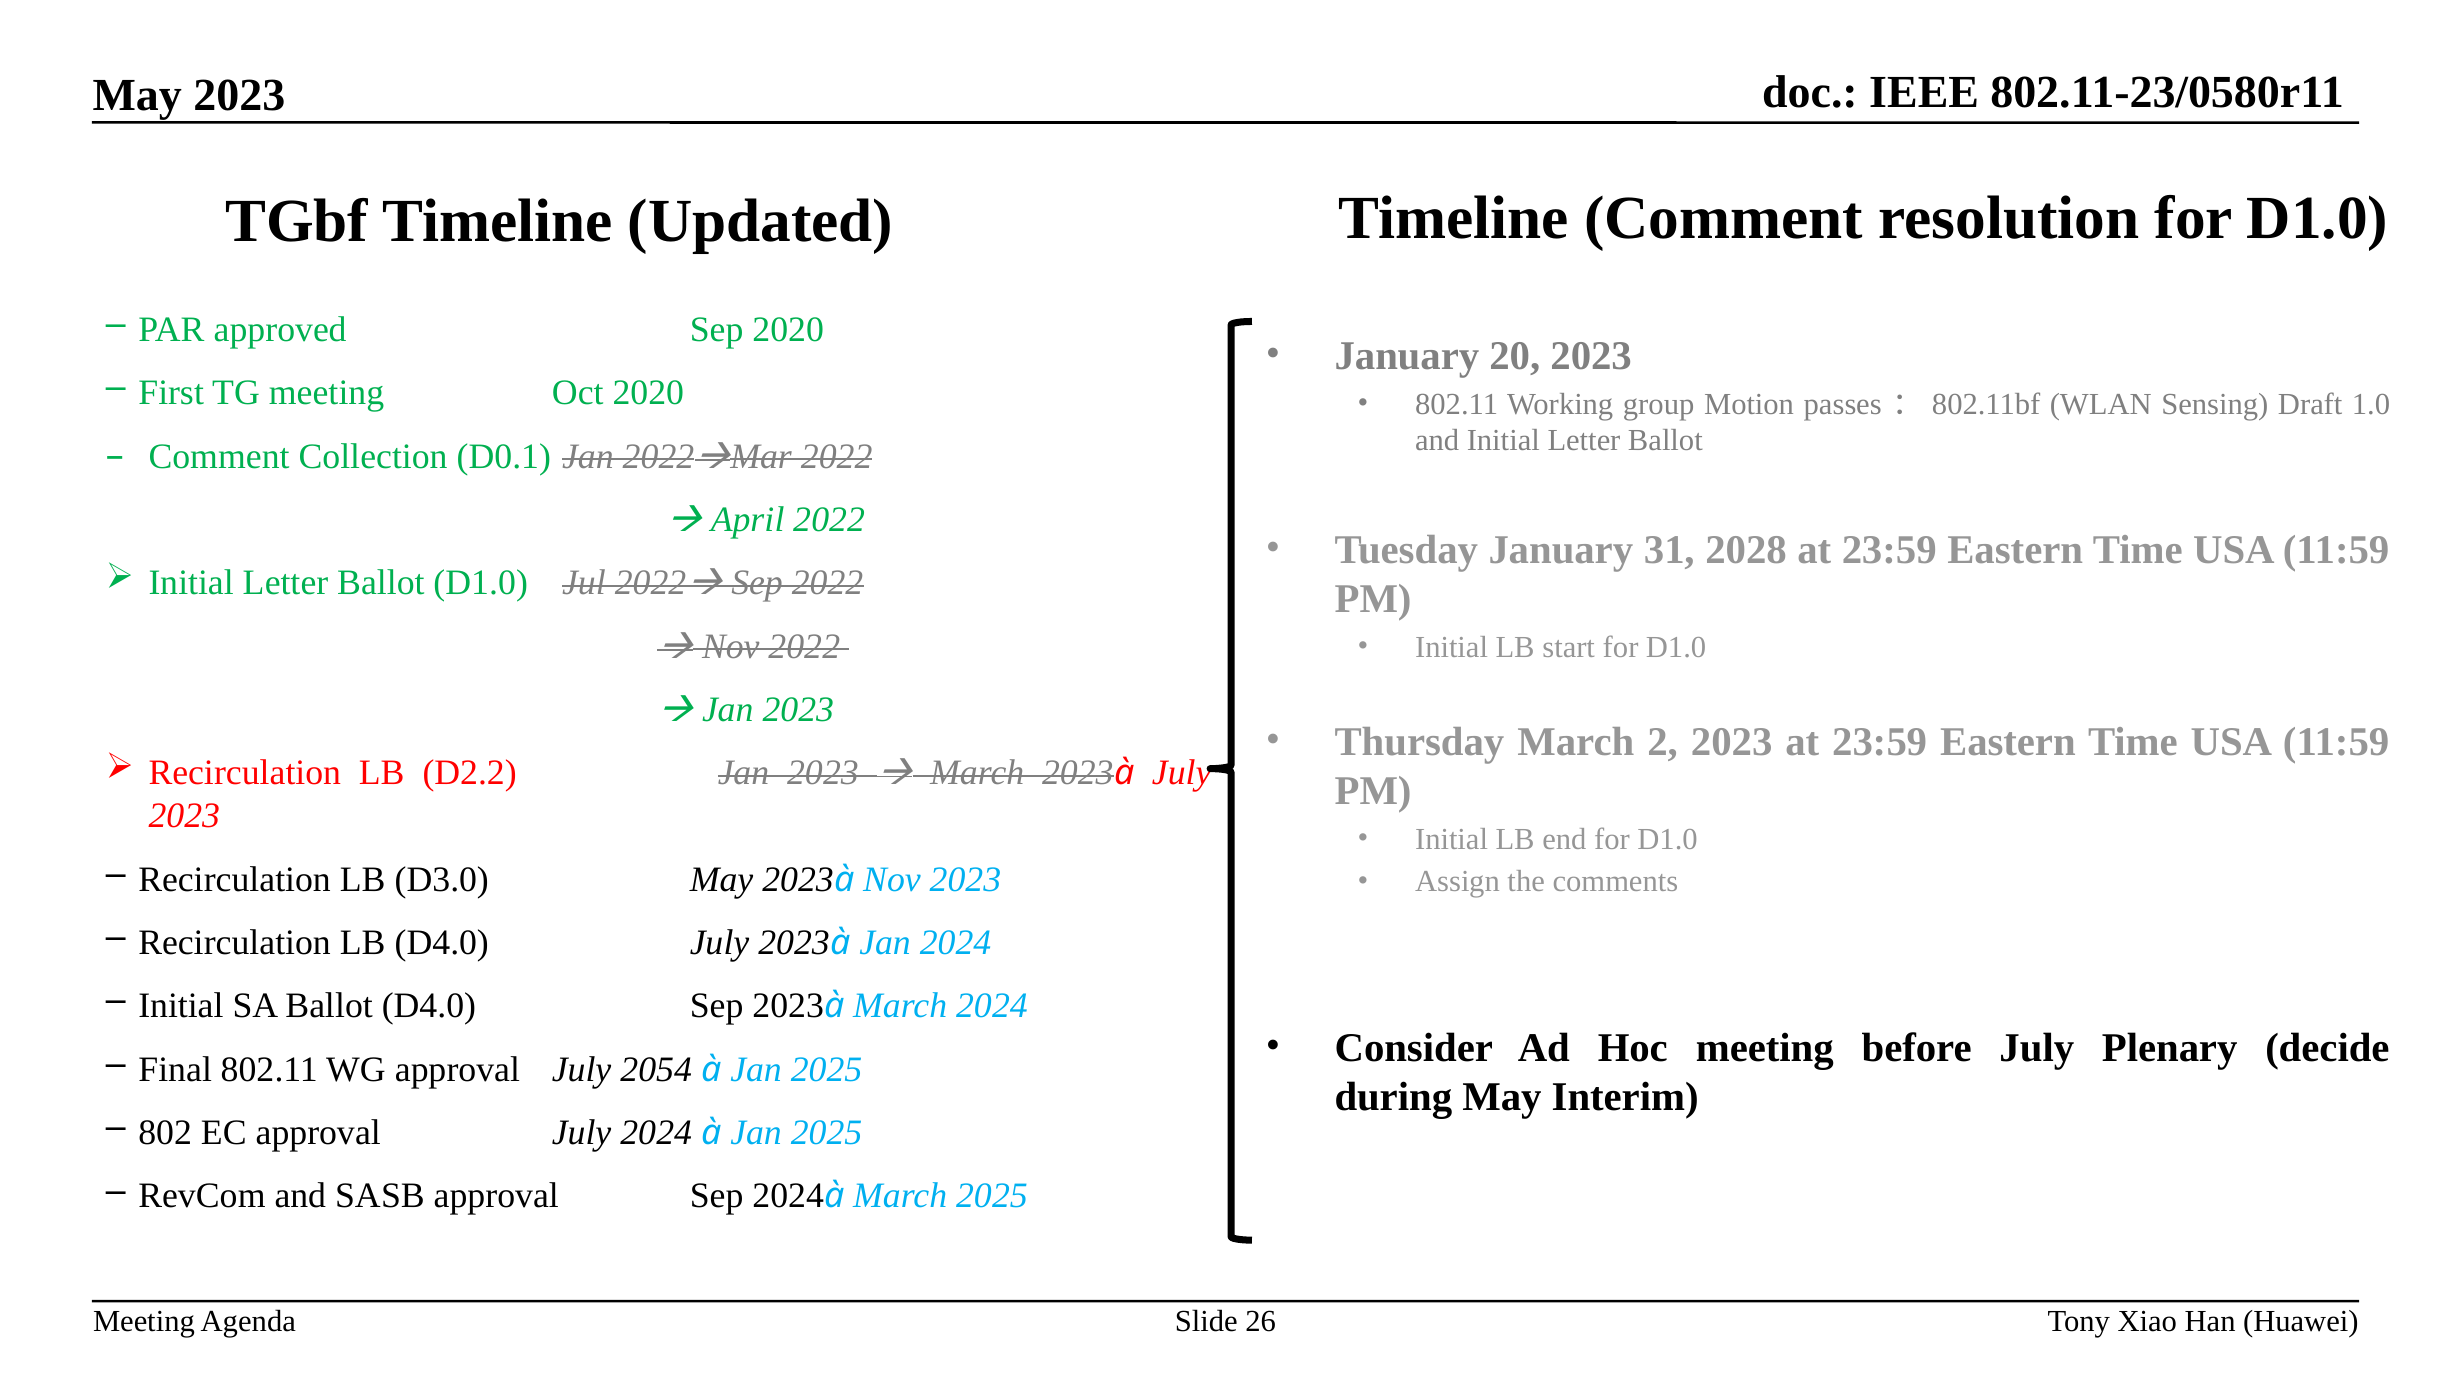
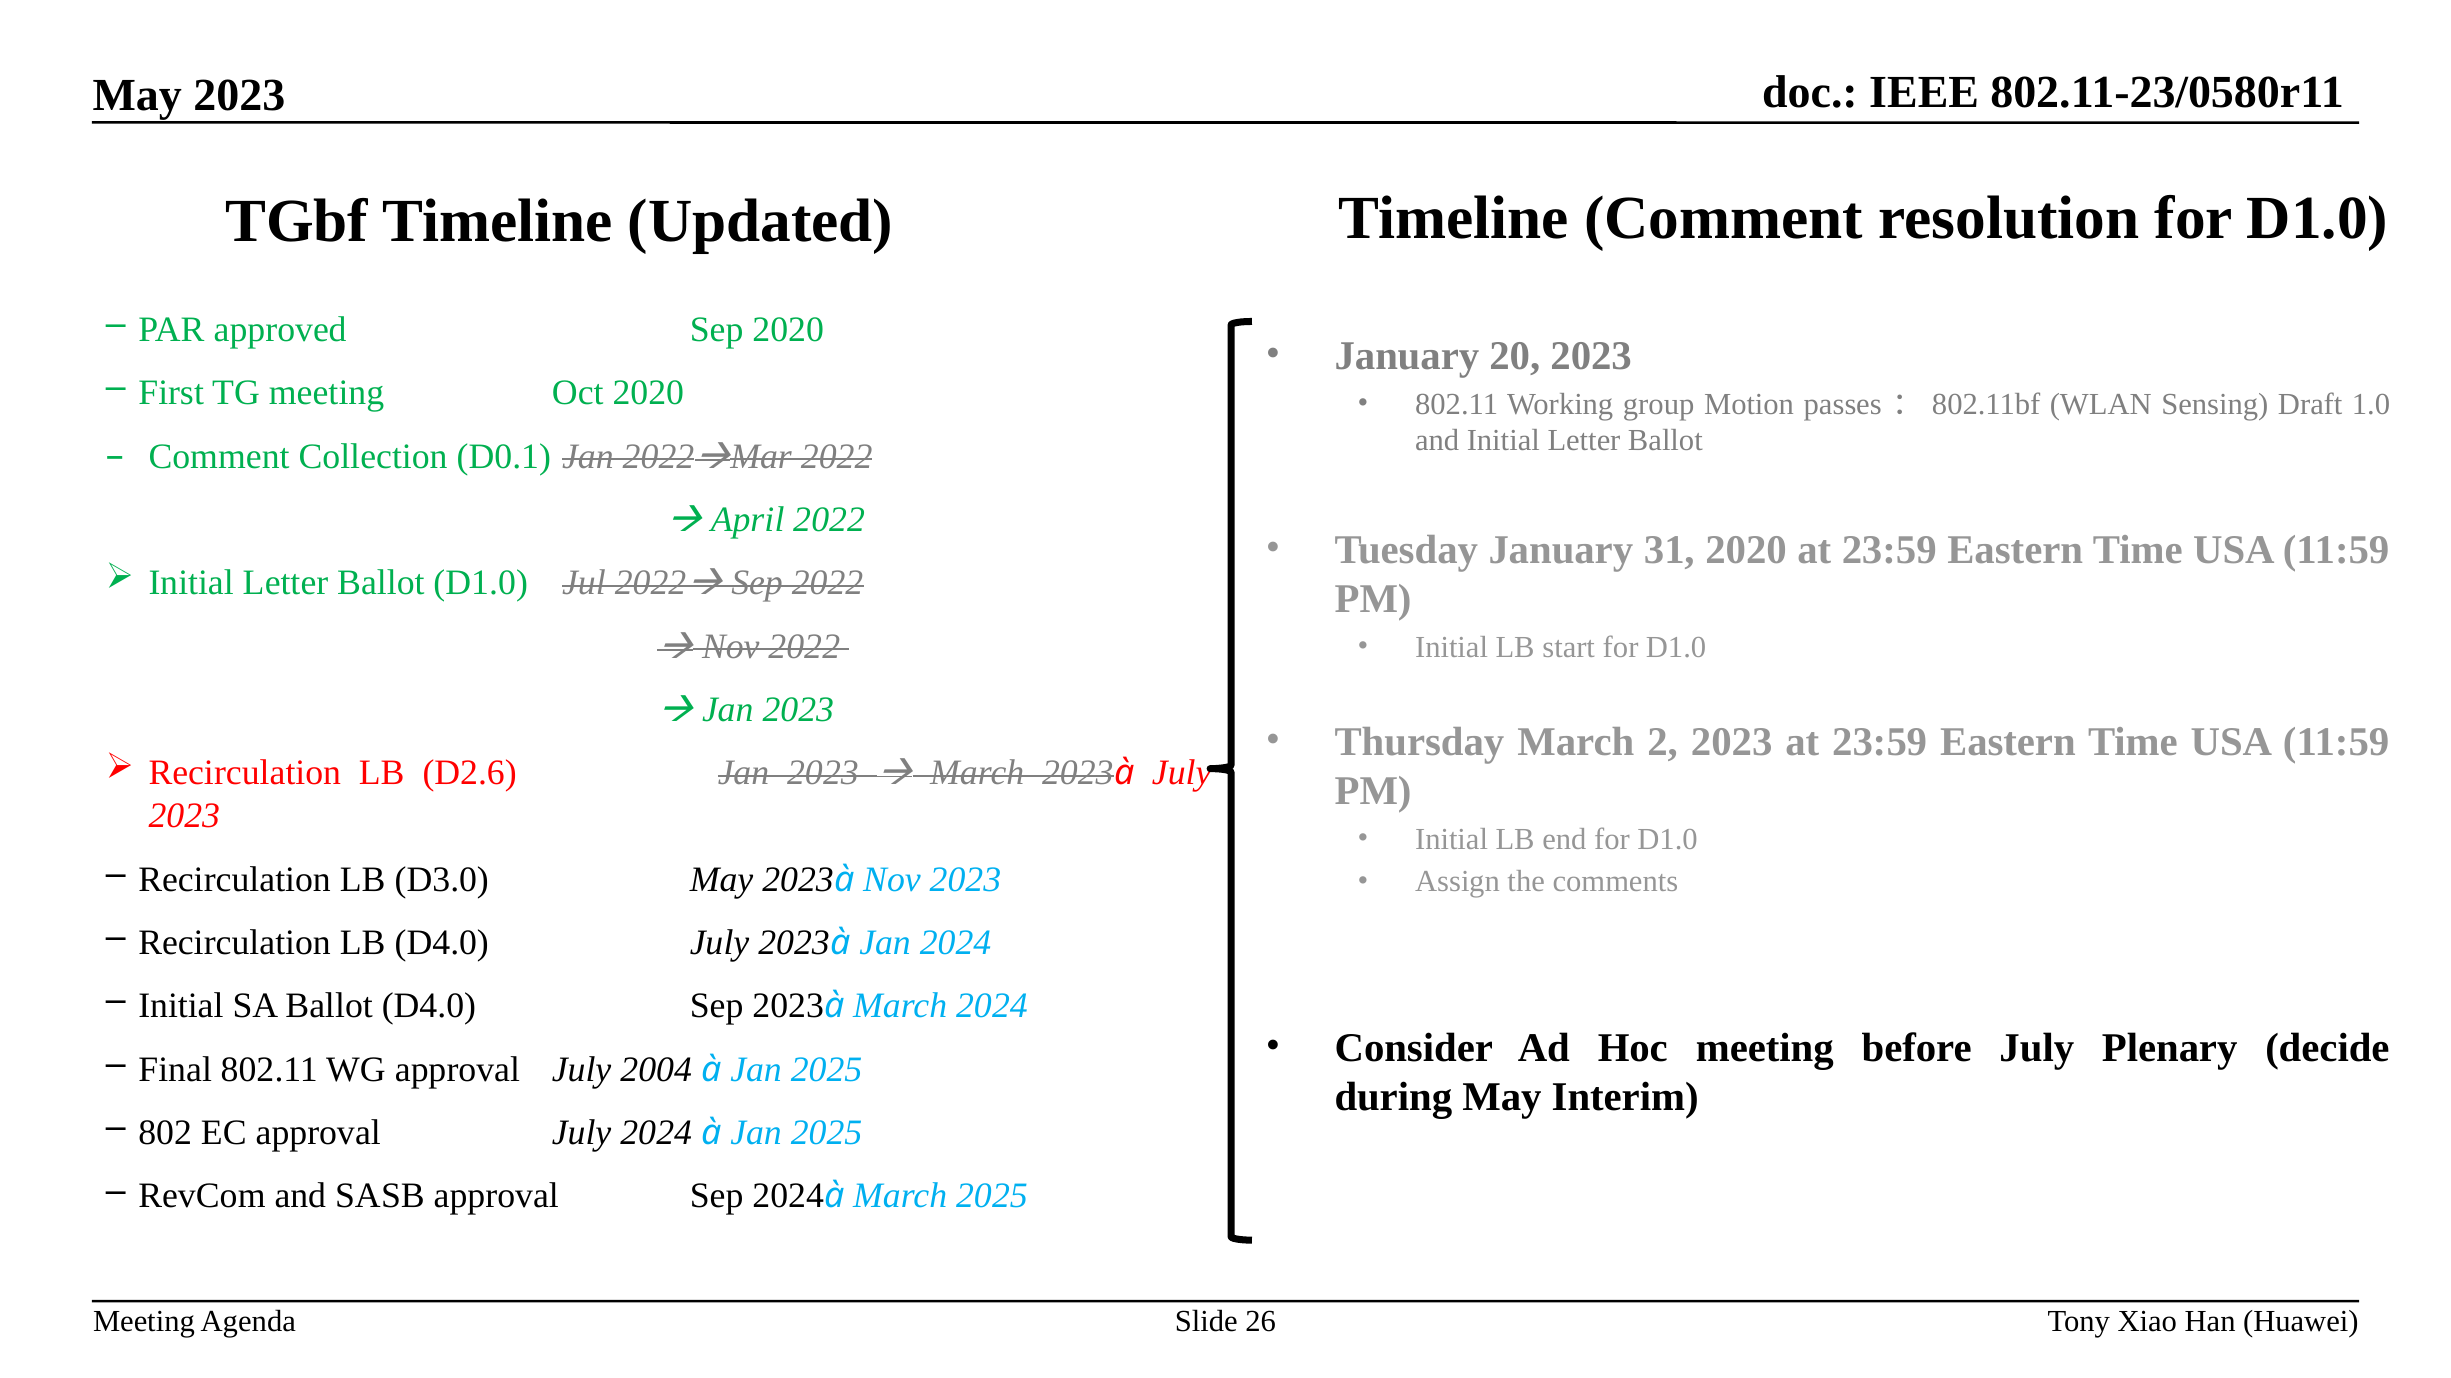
31 2028: 2028 -> 2020
D2.2: D2.2 -> D2.6
2054: 2054 -> 2004
